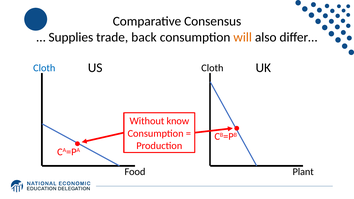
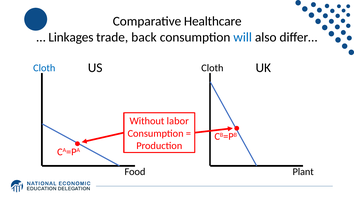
Consensus: Consensus -> Healthcare
Supplies: Supplies -> Linkages
will colour: orange -> blue
know: know -> labor
